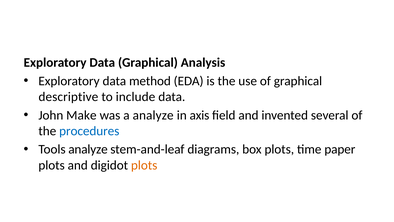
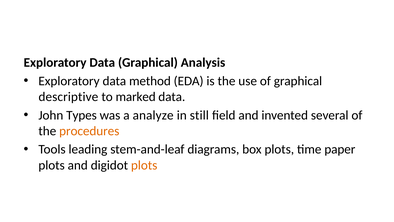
include: include -> marked
Make: Make -> Types
axis: axis -> still
procedures colour: blue -> orange
Tools analyze: analyze -> leading
